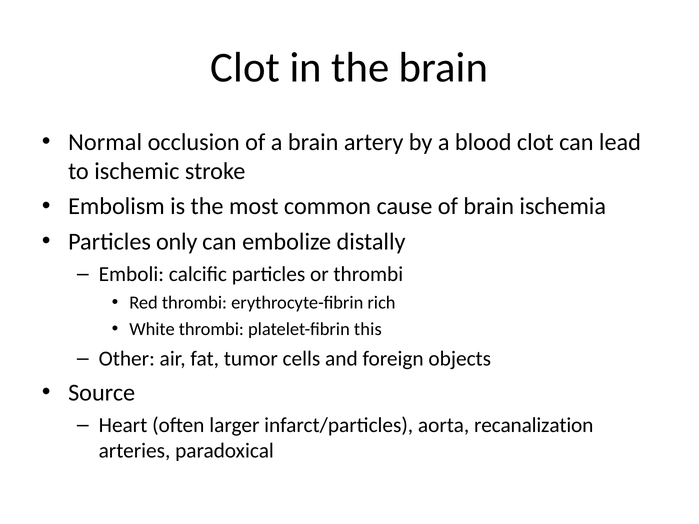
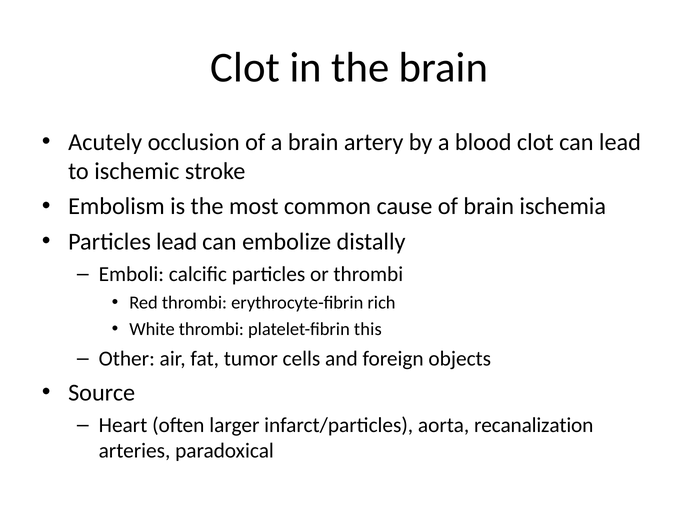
Normal: Normal -> Acutely
Particles only: only -> lead
